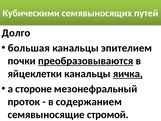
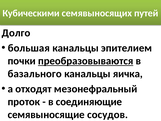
яйцеклетки: яйцеклетки -> базального
яичка underline: present -> none
стороне: стороне -> отходят
содержанием: содержанием -> соединяющие
стромой: стромой -> сосудов
